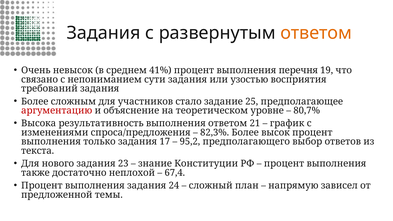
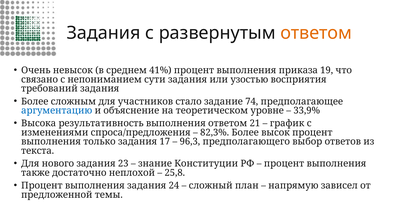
перечня: перечня -> приказа
25: 25 -> 74
аргументацию colour: red -> blue
80,7%: 80,7% -> 33,9%
95,2: 95,2 -> 96,3
67,4: 67,4 -> 25,8
